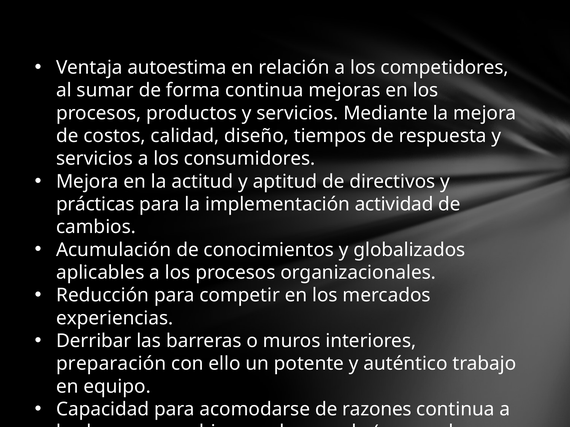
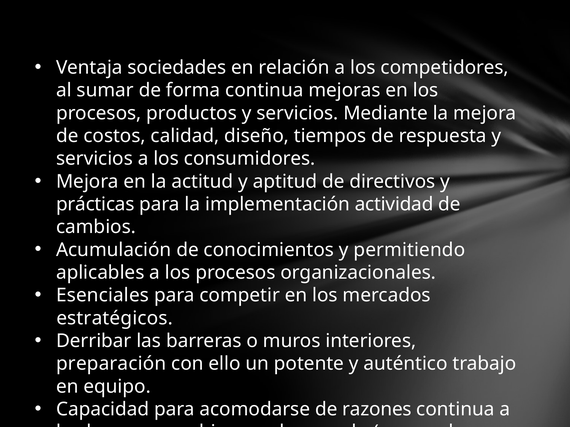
autoestima: autoestima -> sociedades
globalizados: globalizados -> permitiendo
Reducción: Reducción -> Esenciales
experiencias: experiencias -> estratégicos
